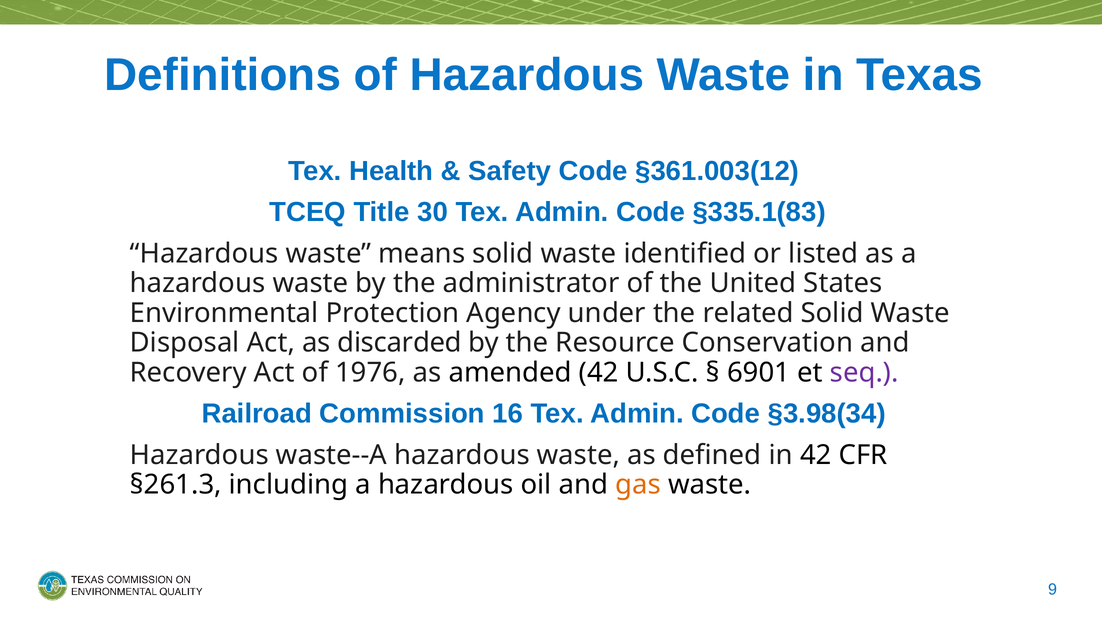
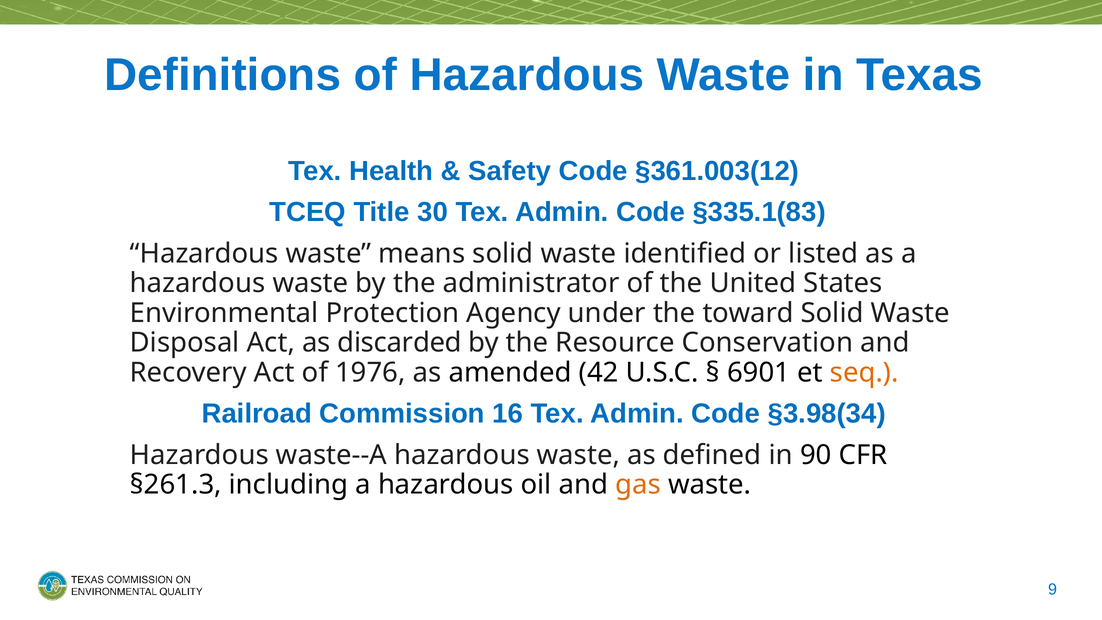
related: related -> toward
seq colour: purple -> orange
in 42: 42 -> 90
